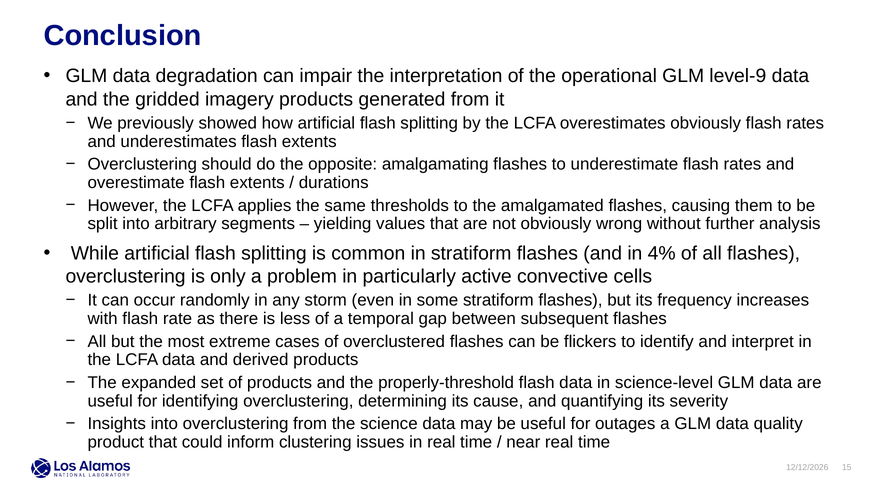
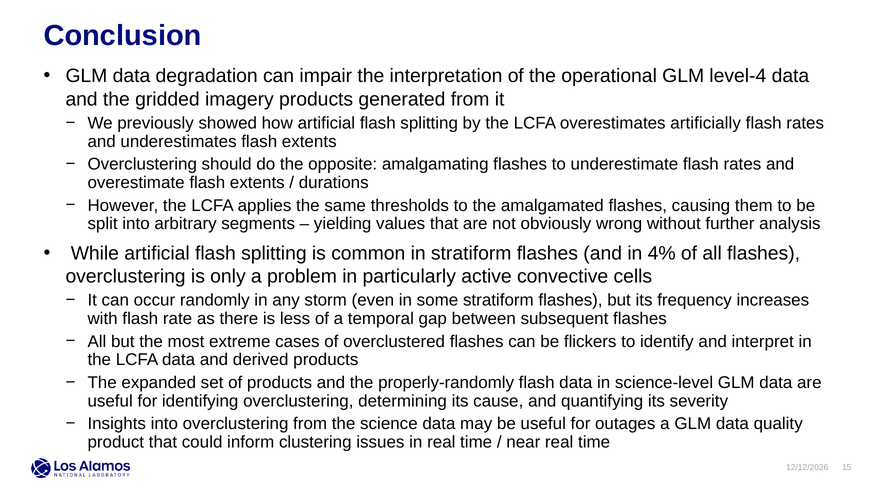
level-9: level-9 -> level-4
overestimates obviously: obviously -> artificially
properly-threshold: properly-threshold -> properly-randomly
